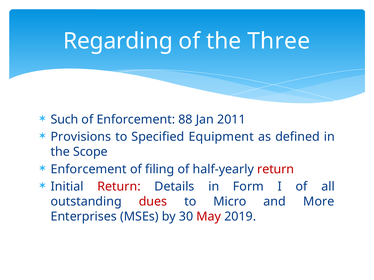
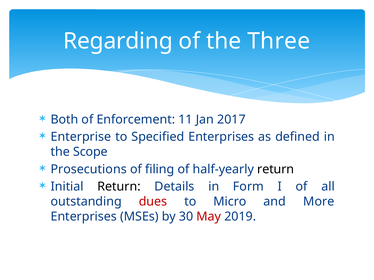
Such: Such -> Both
88: 88 -> 11
2011: 2011 -> 2017
Provisions: Provisions -> Enterprise
Specified Equipment: Equipment -> Enterprises
Enforcement at (89, 170): Enforcement -> Prosecutions
return at (276, 170) colour: red -> black
Return at (119, 187) colour: red -> black
